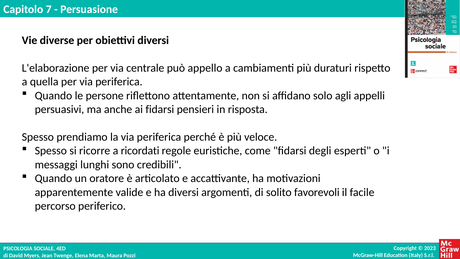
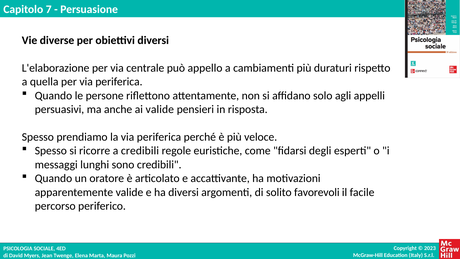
ai fidarsi: fidarsi -> valide
a ricordati: ricordati -> credibili
